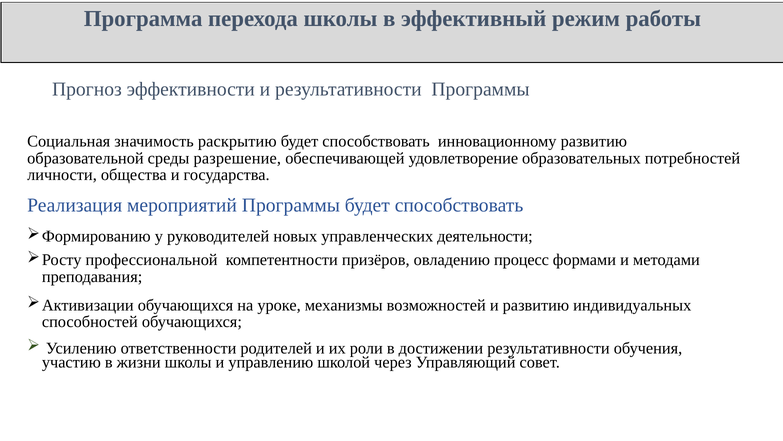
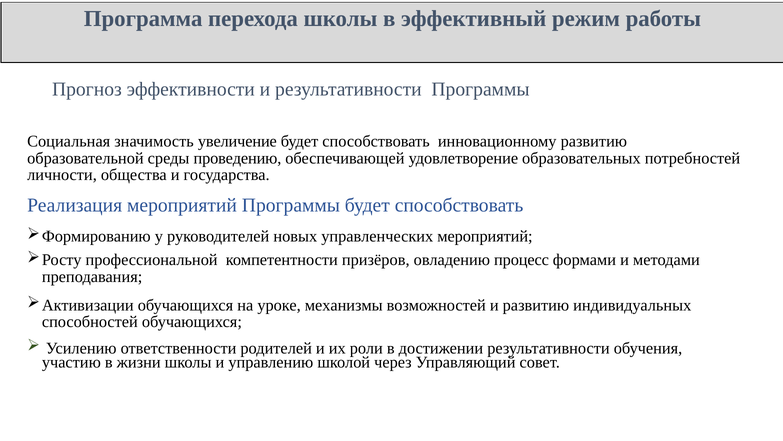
раскрытию: раскрытию -> увеличение
разрешение: разрешение -> проведению
управленческих деятельности: деятельности -> мероприятий
